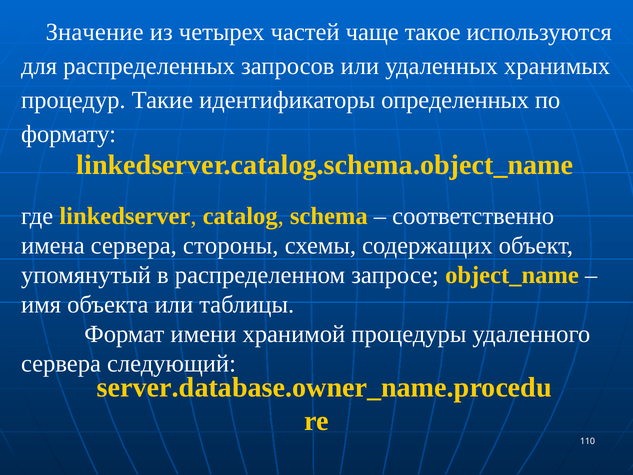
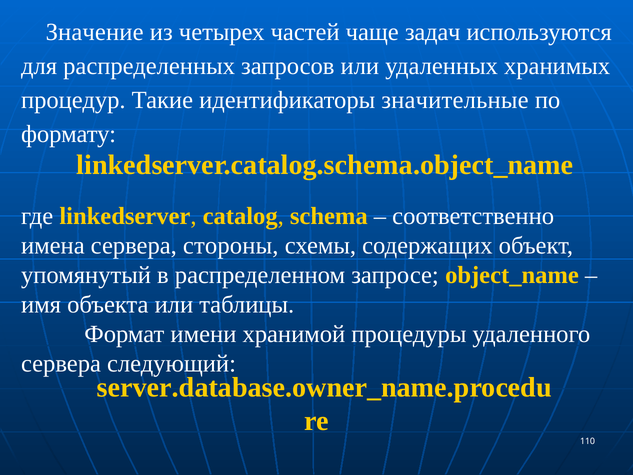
такое: такое -> задач
определенных: определенных -> значительные
